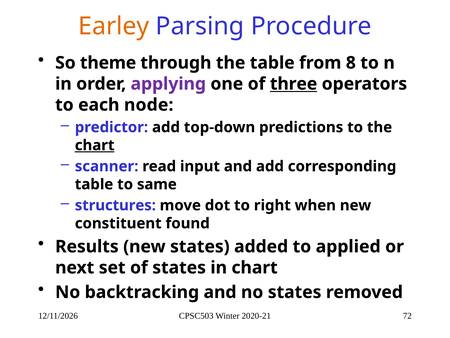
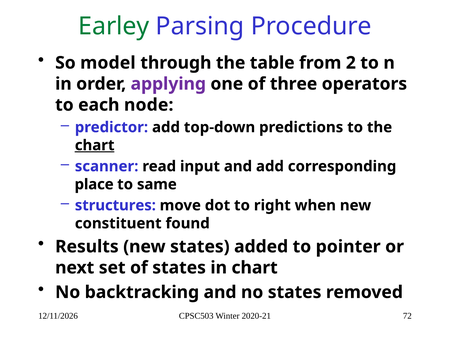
Earley colour: orange -> green
theme: theme -> model
8: 8 -> 2
three underline: present -> none
table at (94, 184): table -> place
applied: applied -> pointer
